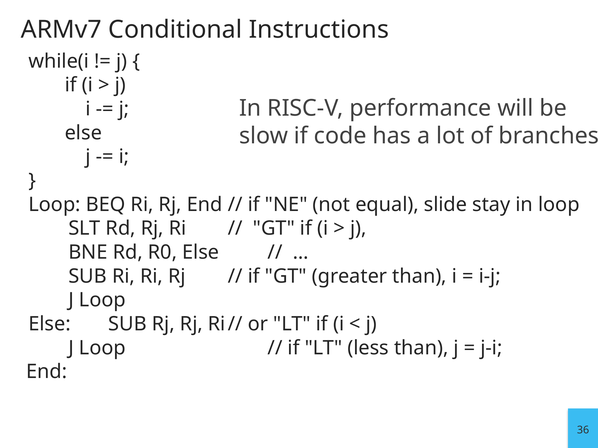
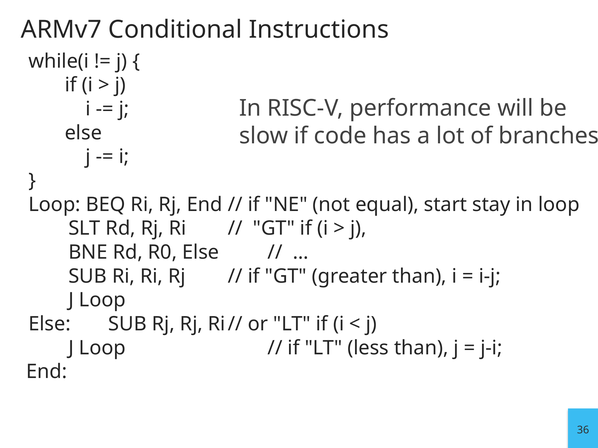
slide: slide -> start
